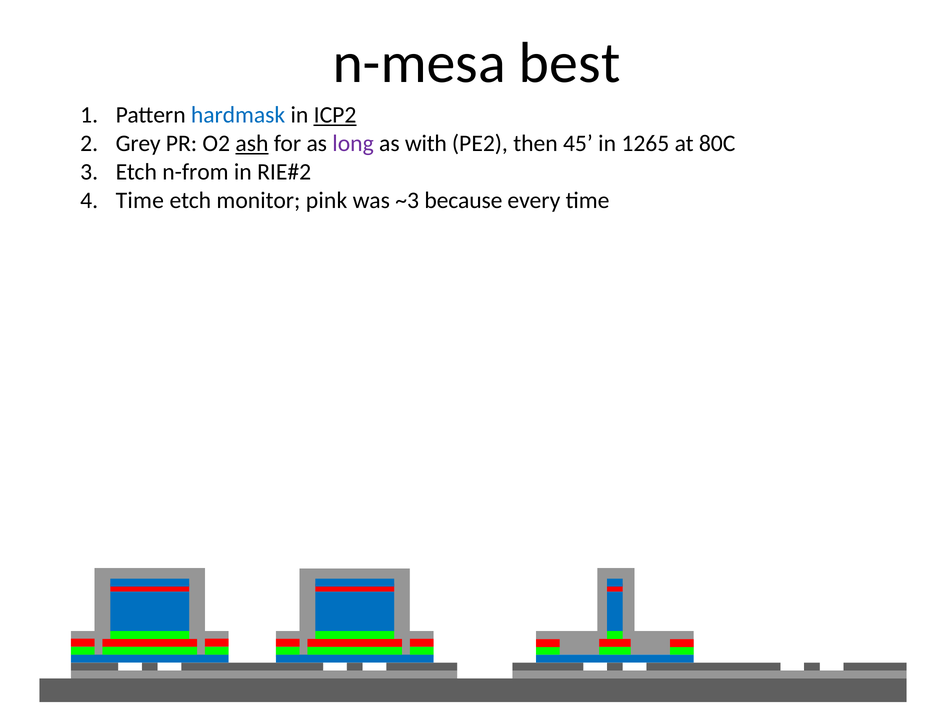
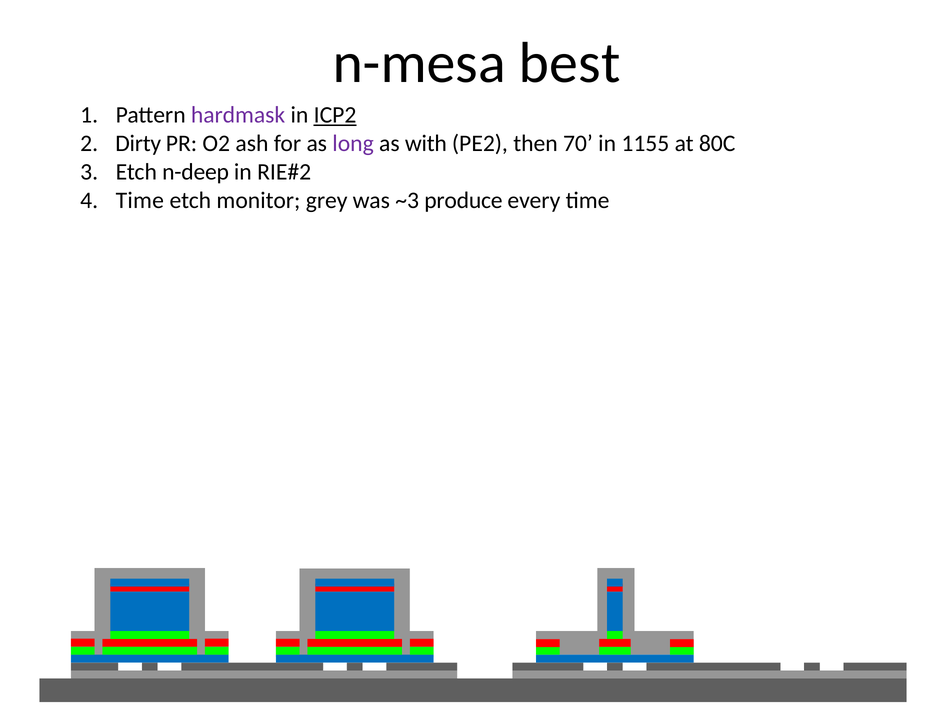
hardmask colour: blue -> purple
Grey: Grey -> Dirty
ash underline: present -> none
45: 45 -> 70
1265: 1265 -> 1155
n-from: n-from -> n-deep
pink: pink -> grey
because: because -> produce
